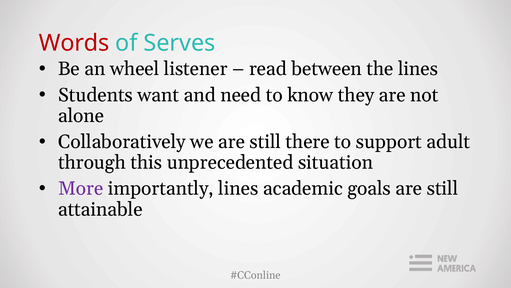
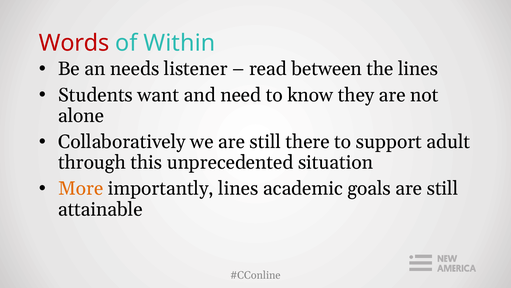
Serves: Serves -> Within
wheel: wheel -> needs
More colour: purple -> orange
